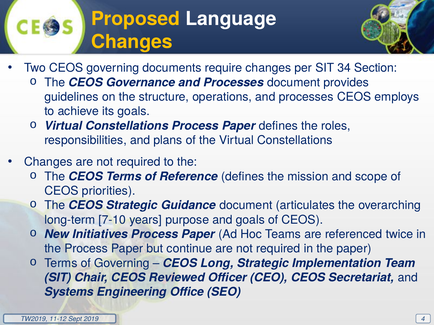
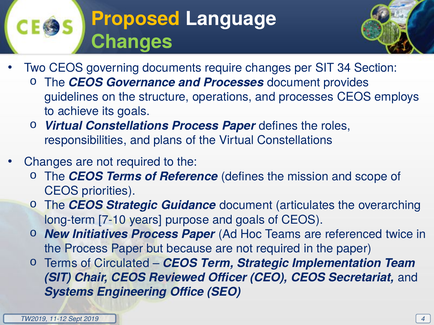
Changes at (132, 42) colour: yellow -> light green
continue: continue -> because
of Governing: Governing -> Circulated
Long: Long -> Term
